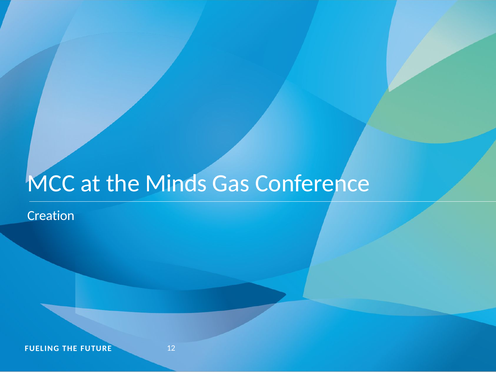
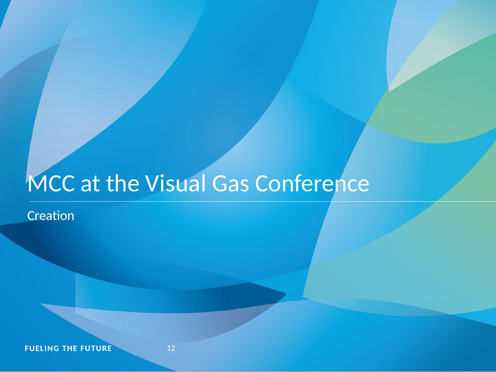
Minds: Minds -> Visual
